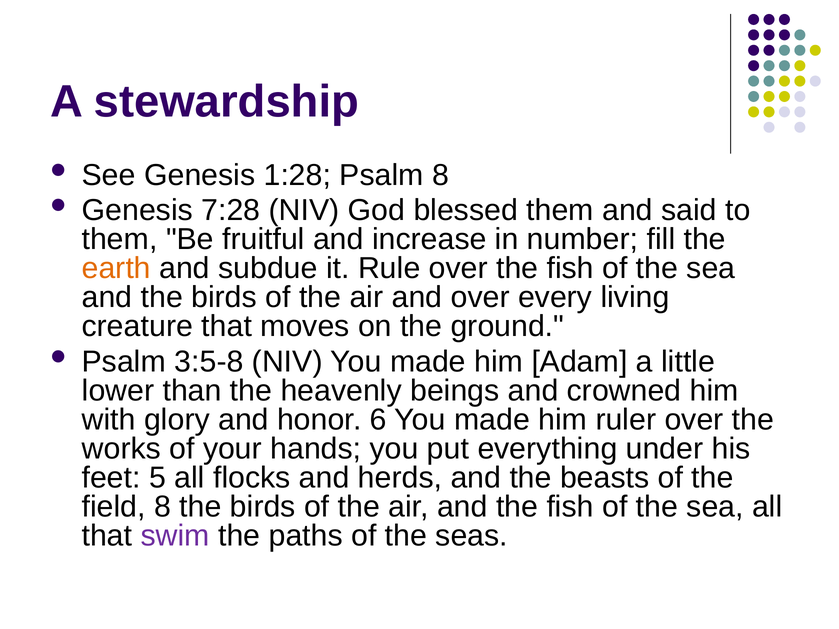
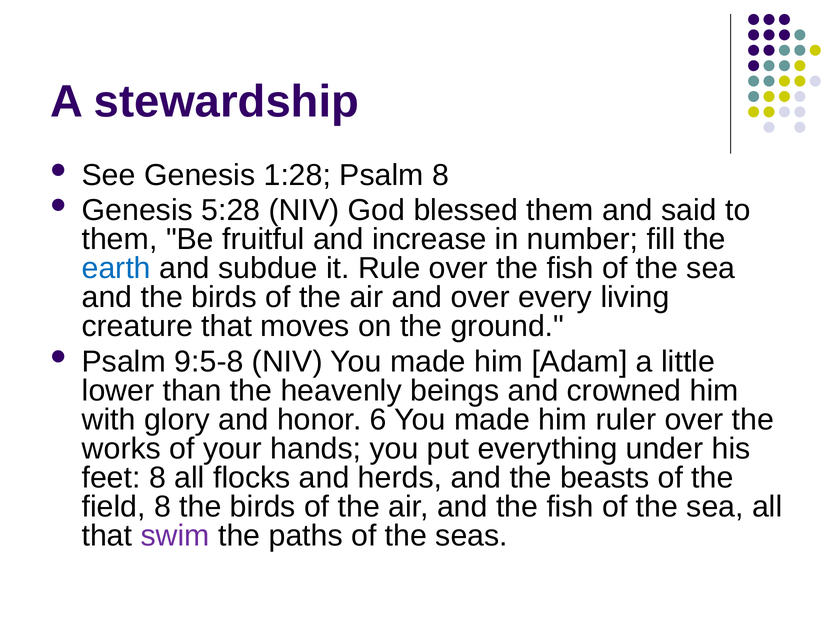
7:28: 7:28 -> 5:28
earth colour: orange -> blue
3:5-8: 3:5-8 -> 9:5-8
feet 5: 5 -> 8
